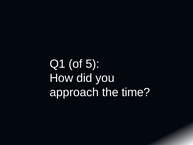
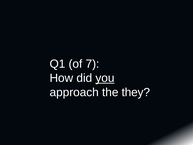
5: 5 -> 7
you underline: none -> present
time: time -> they
